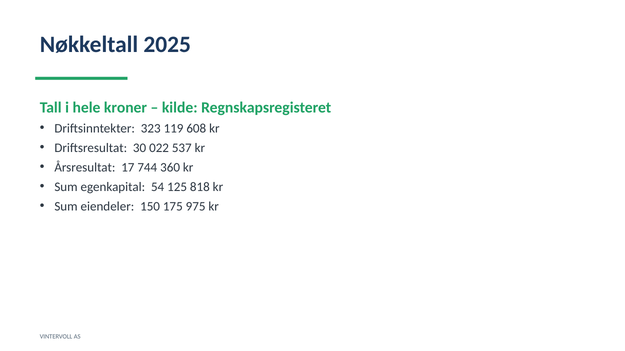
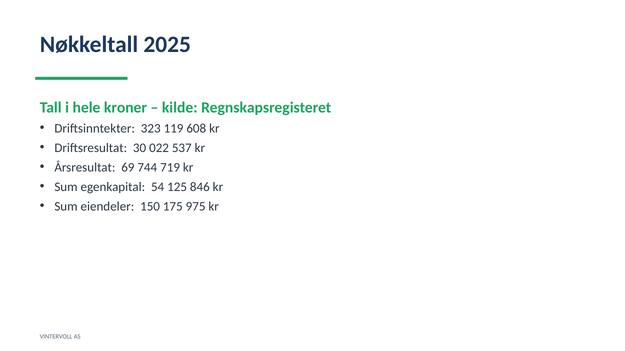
17: 17 -> 69
360: 360 -> 719
818: 818 -> 846
